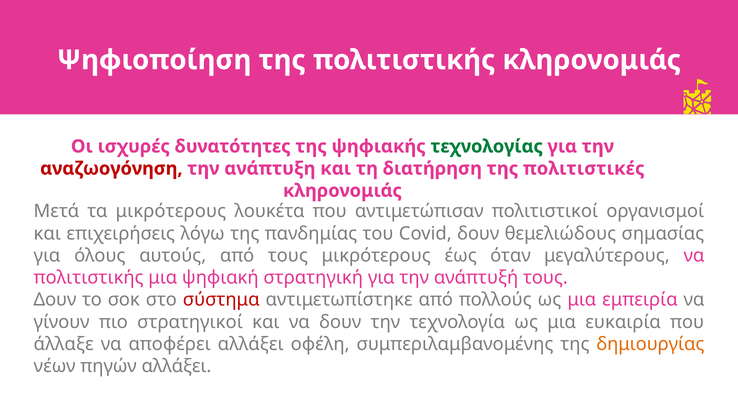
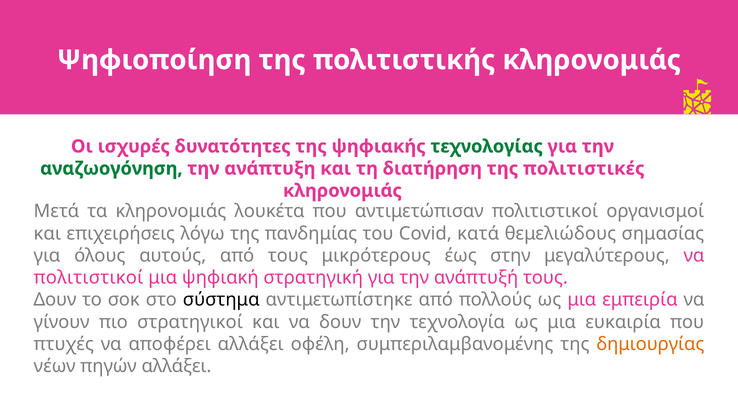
αναζωογόνηση colour: red -> green
τα μικρότερους: μικρότερους -> κληρονομιάς
Covid δουν: δουν -> κατά
όταν: όταν -> στην
πολιτιστικής at (89, 278): πολιτιστικής -> πολιτιστικοί
σύστημα colour: red -> black
άλλαξε: άλλαξε -> πτυχές
